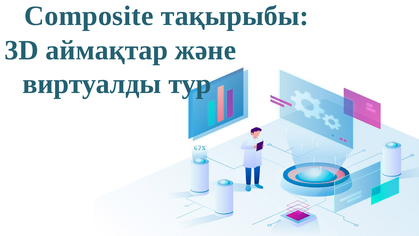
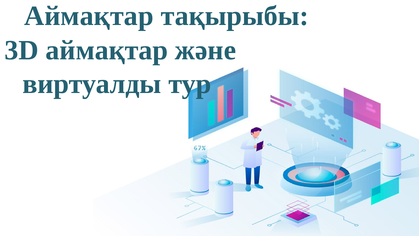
Composite at (89, 16): Composite -> Аймақтар
